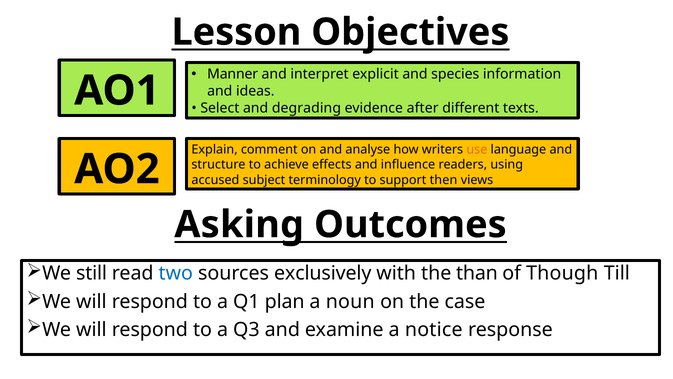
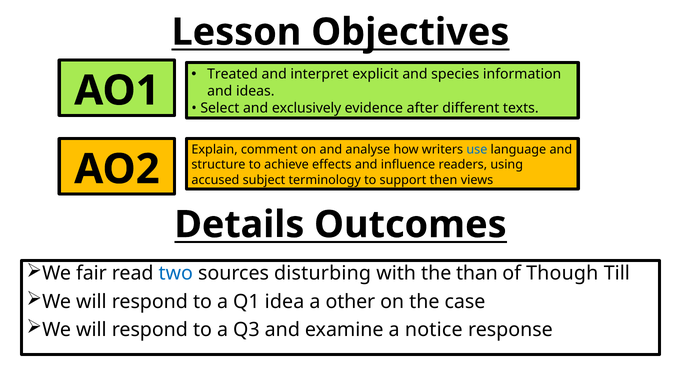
Manner: Manner -> Treated
degrading: degrading -> exclusively
use colour: orange -> blue
Asking: Asking -> Details
still: still -> fair
exclusively: exclusively -> disturbing
plan: plan -> idea
noun: noun -> other
